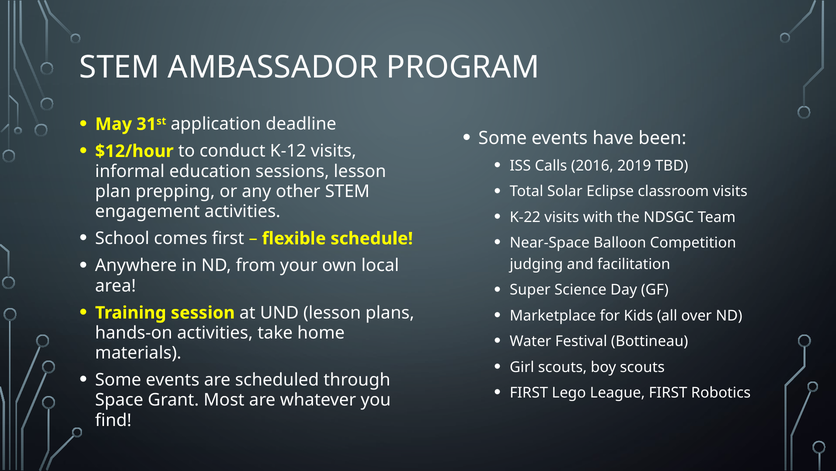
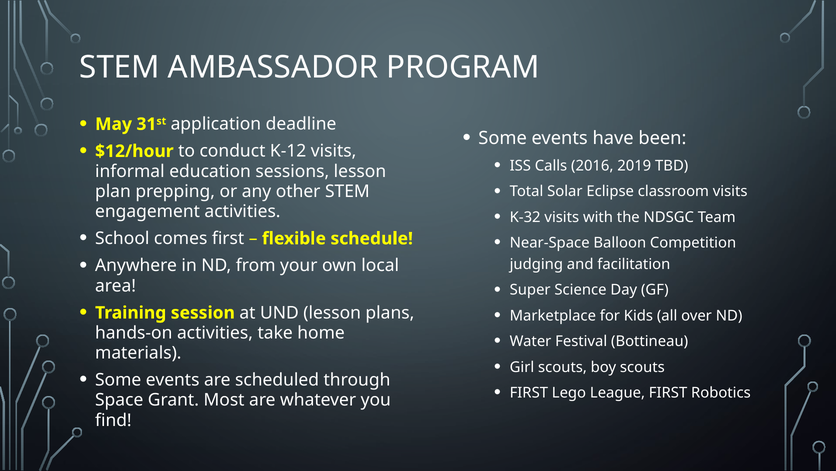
K-22: K-22 -> K-32
